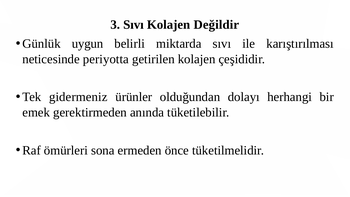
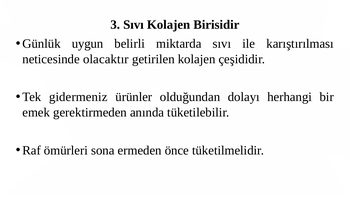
Değildir: Değildir -> Birisidir
periyotta: periyotta -> olacaktır
